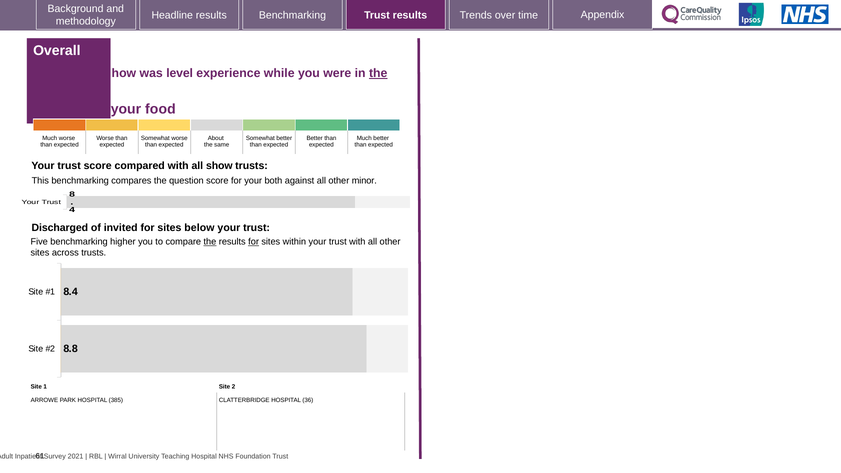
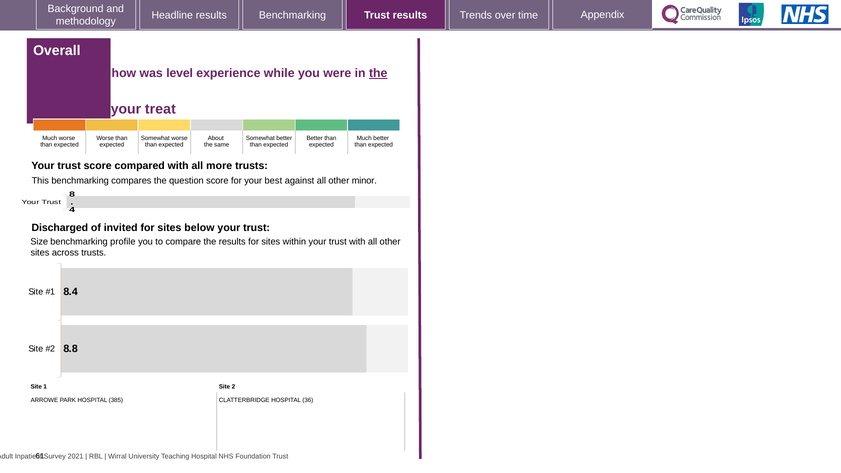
food: food -> treat
show: show -> more
both: both -> best
Five: Five -> Size
higher: higher -> profile
the at (210, 242) underline: present -> none
for at (254, 242) underline: present -> none
